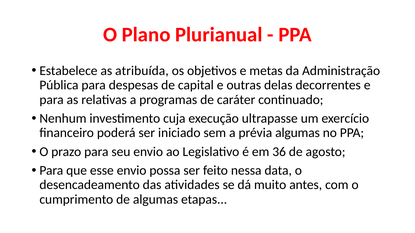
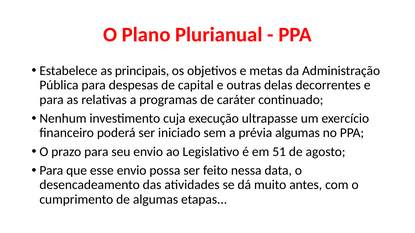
atribuída: atribuída -> principais
36: 36 -> 51
